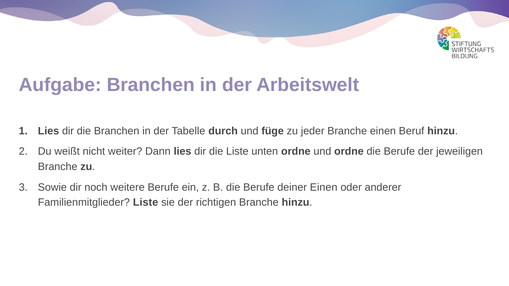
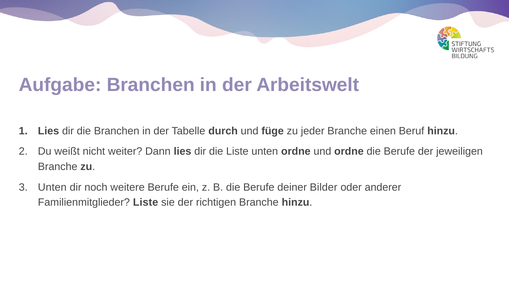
Sowie at (52, 187): Sowie -> Unten
deiner Einen: Einen -> Bilder
